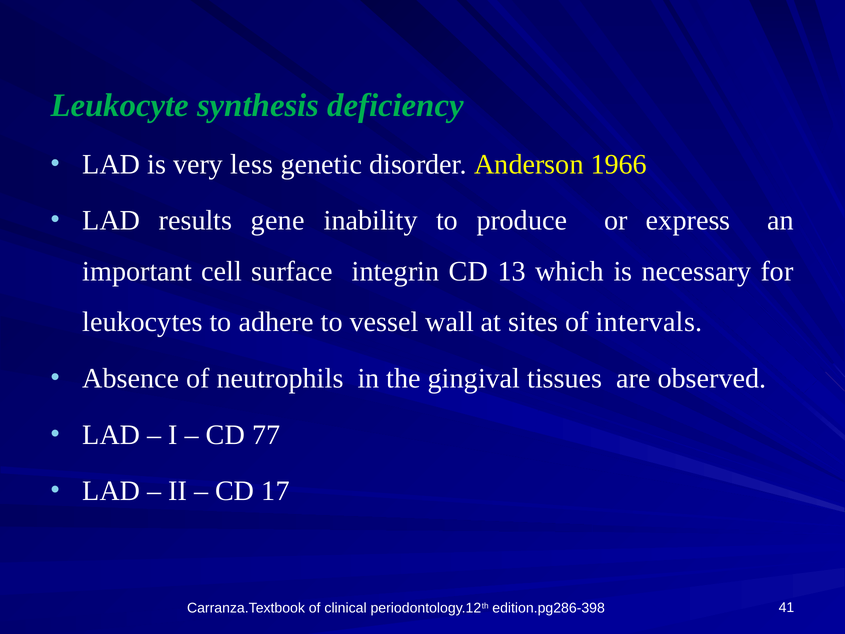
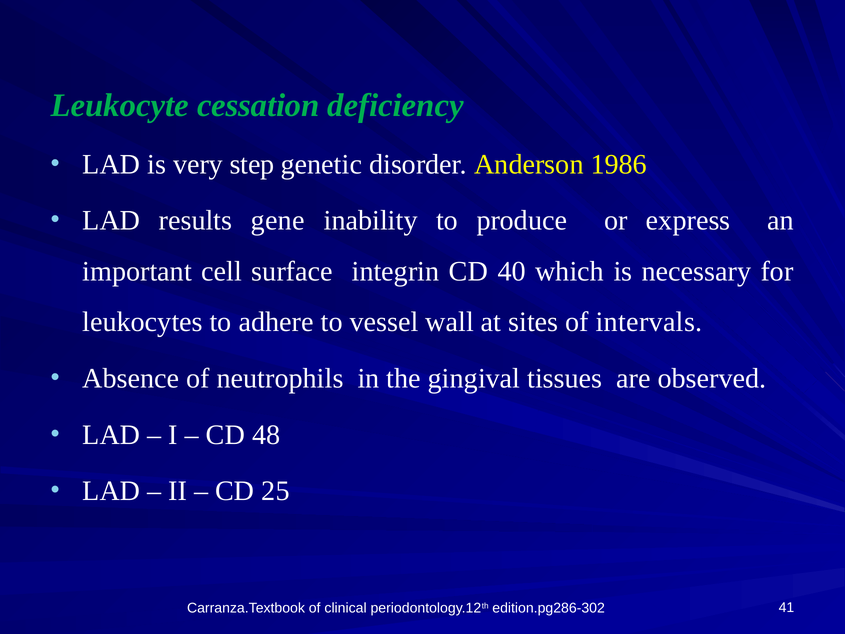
synthesis: synthesis -> cessation
less: less -> step
1966: 1966 -> 1986
13: 13 -> 40
77: 77 -> 48
17: 17 -> 25
edition.pg286-398: edition.pg286-398 -> edition.pg286-302
